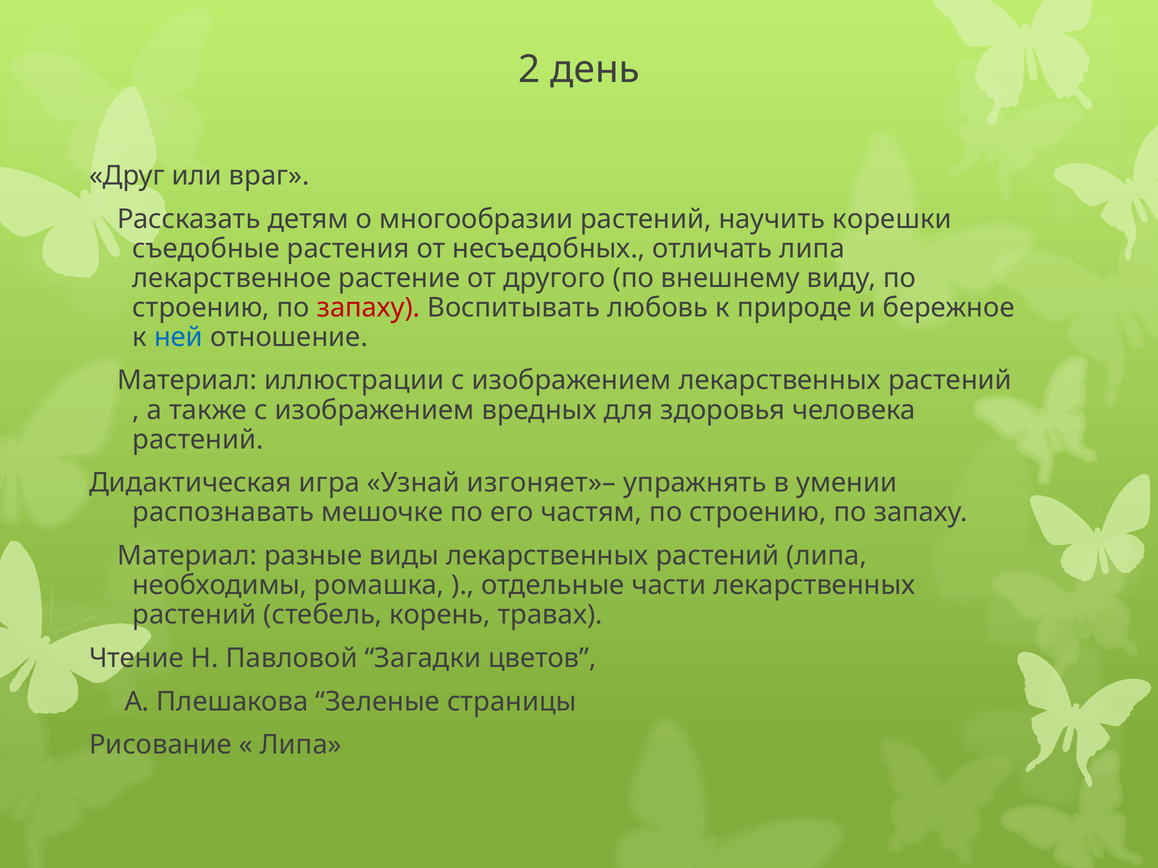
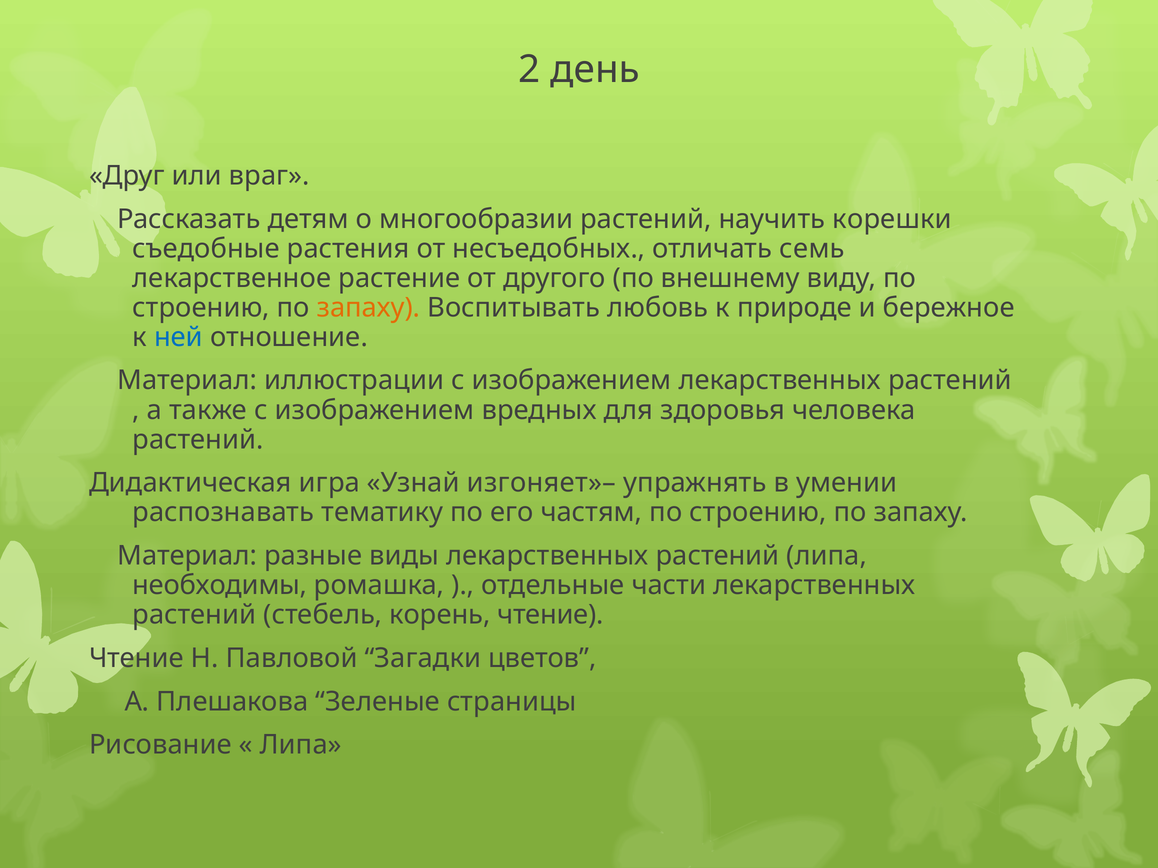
отличать липа: липа -> семь
запаху at (369, 308) colour: red -> orange
мешочке: мешочке -> тематику
корень травах: травах -> чтение
